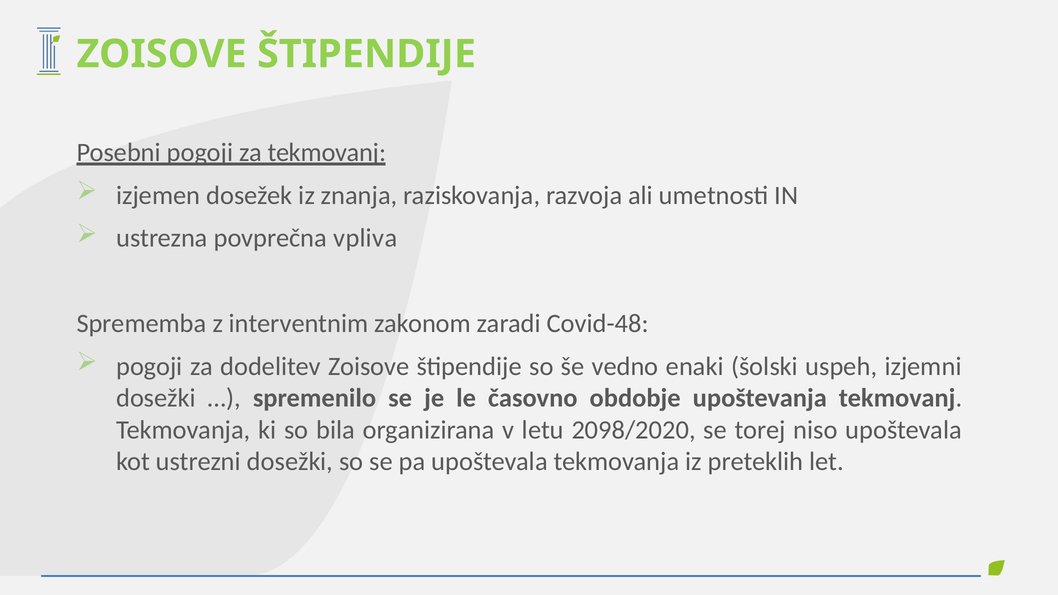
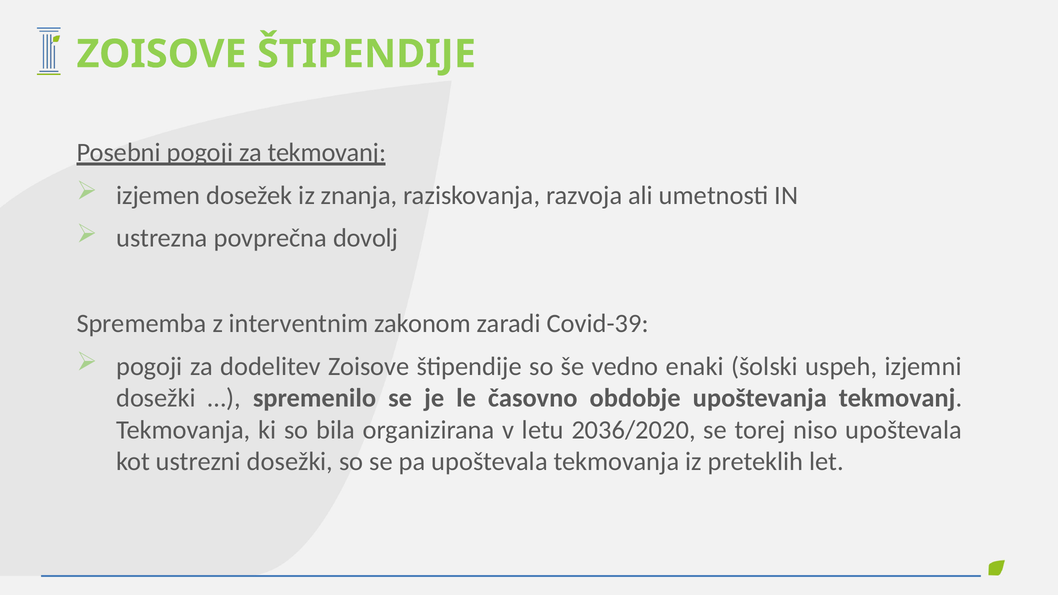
vpliva: vpliva -> dovolj
Covid-48: Covid-48 -> Covid-39
2098/2020: 2098/2020 -> 2036/2020
